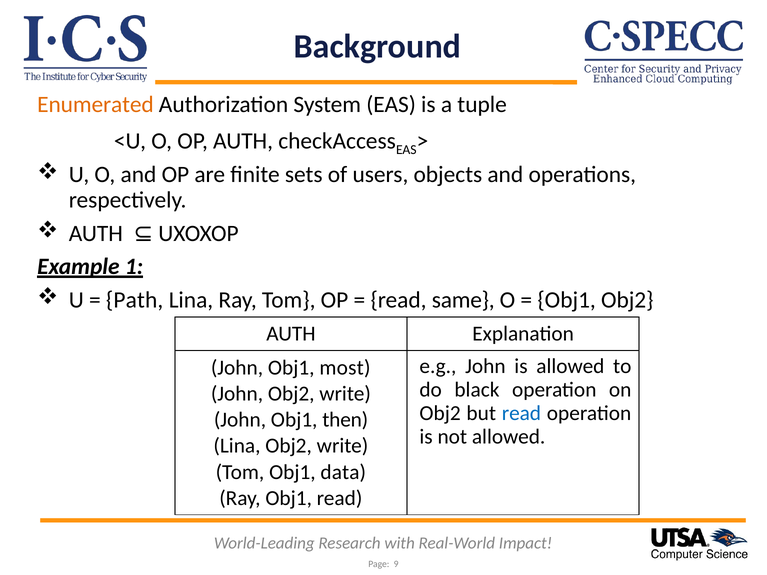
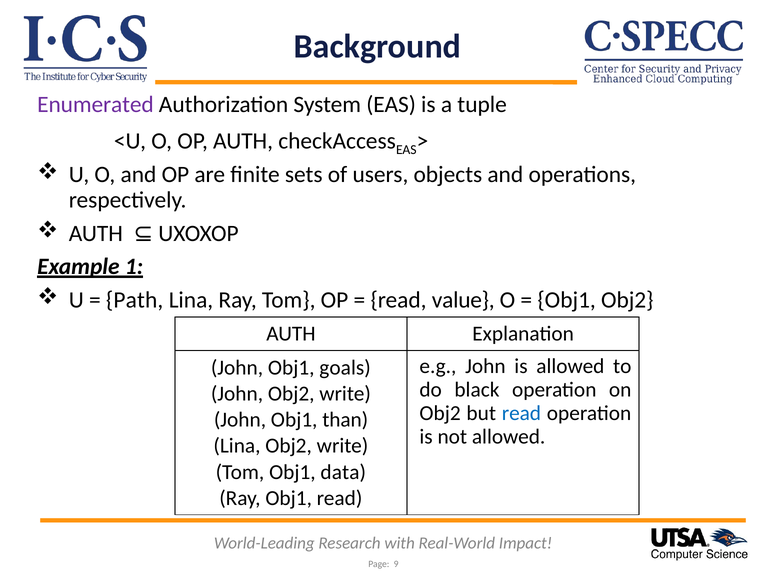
Enumerated colour: orange -> purple
same: same -> value
most: most -> goals
then: then -> than
